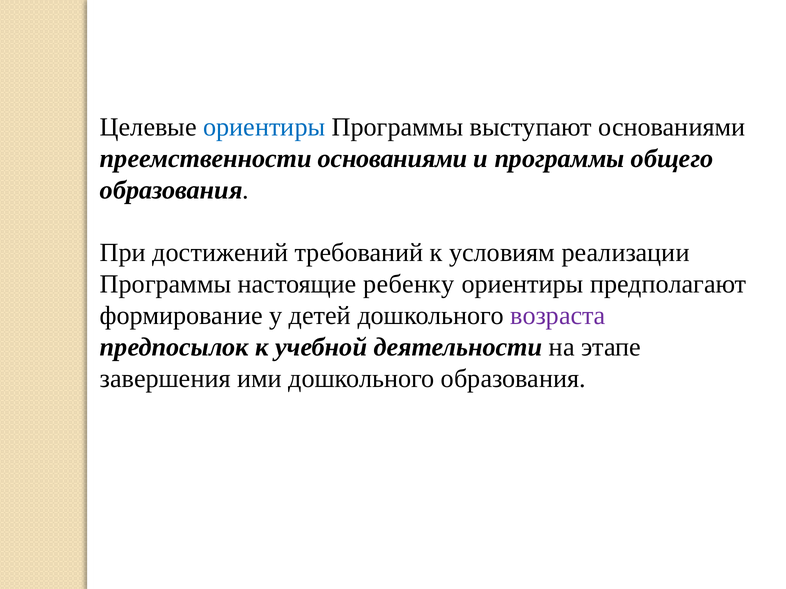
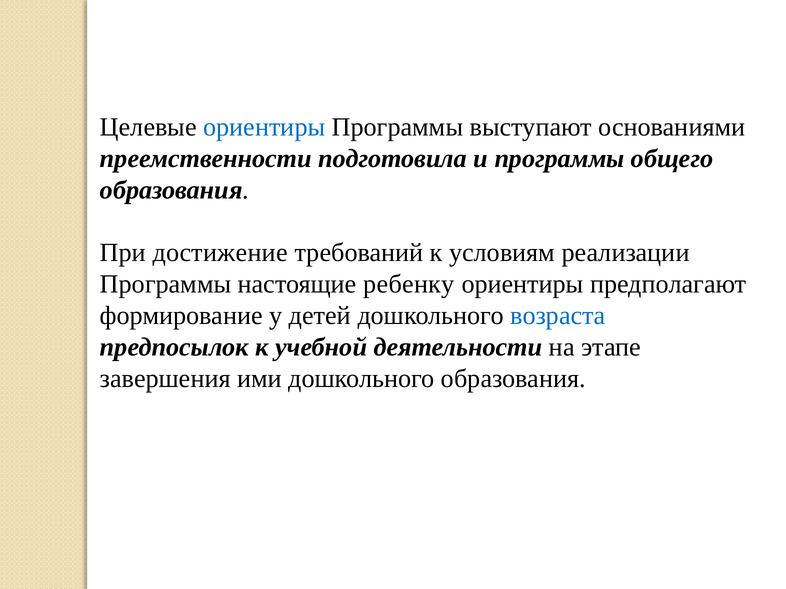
преемственности основаниями: основаниями -> подготовила
достижений: достижений -> достижение
возраста colour: purple -> blue
